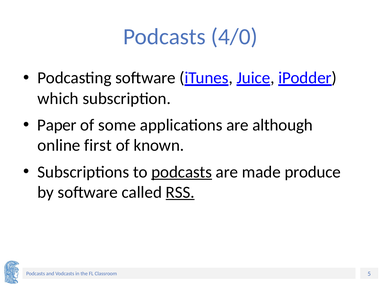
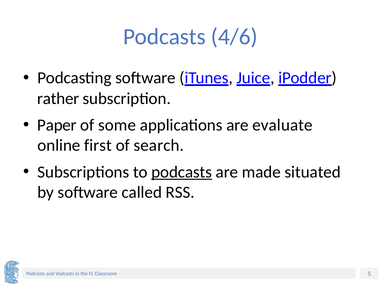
4/0: 4/0 -> 4/6
which: which -> rather
although: although -> evaluate
known: known -> search
produce: produce -> situated
RSS underline: present -> none
